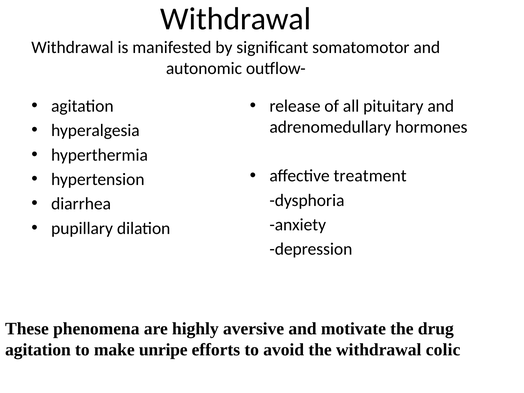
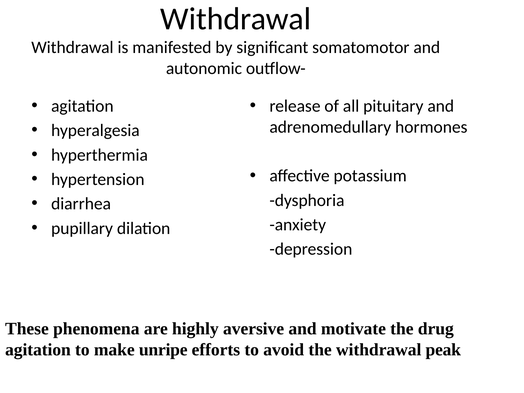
treatment: treatment -> potassium
colic: colic -> peak
